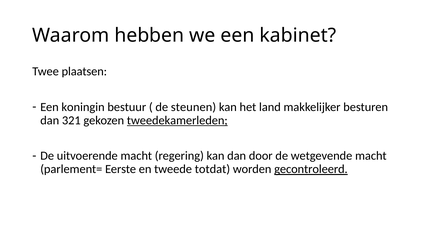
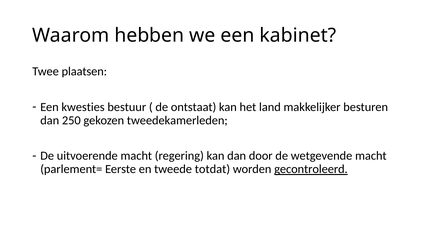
koningin: koningin -> kwesties
steunen: steunen -> ontstaat
321: 321 -> 250
tweedekamerleden underline: present -> none
